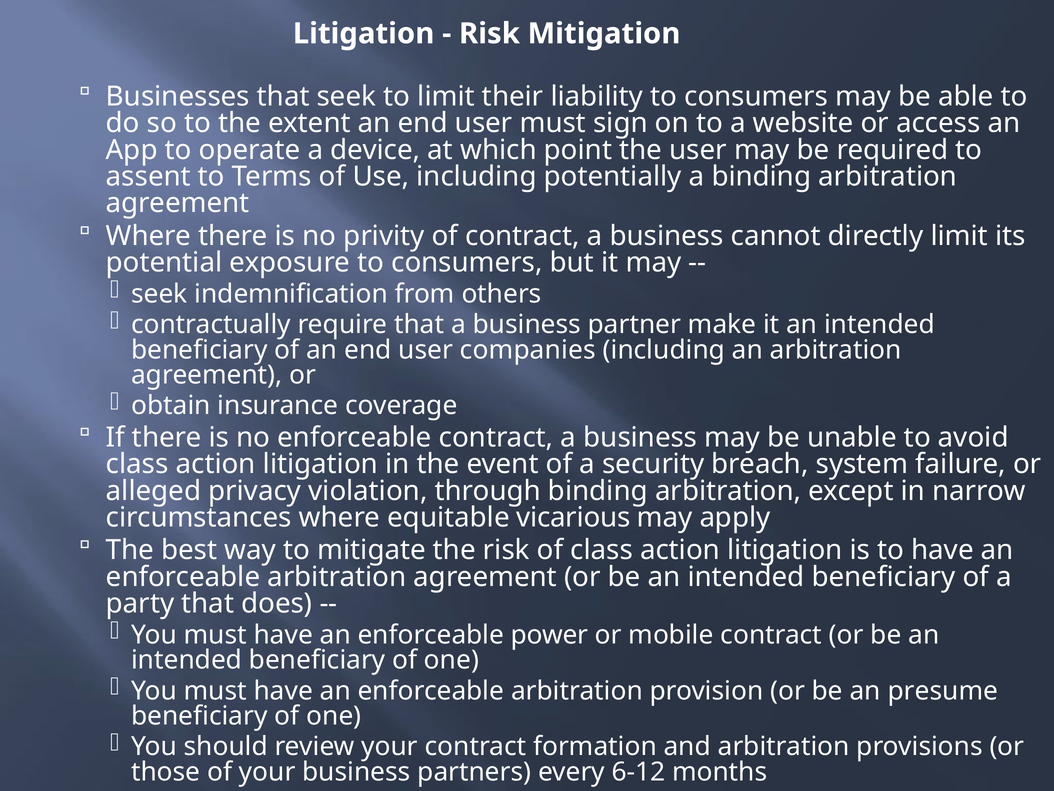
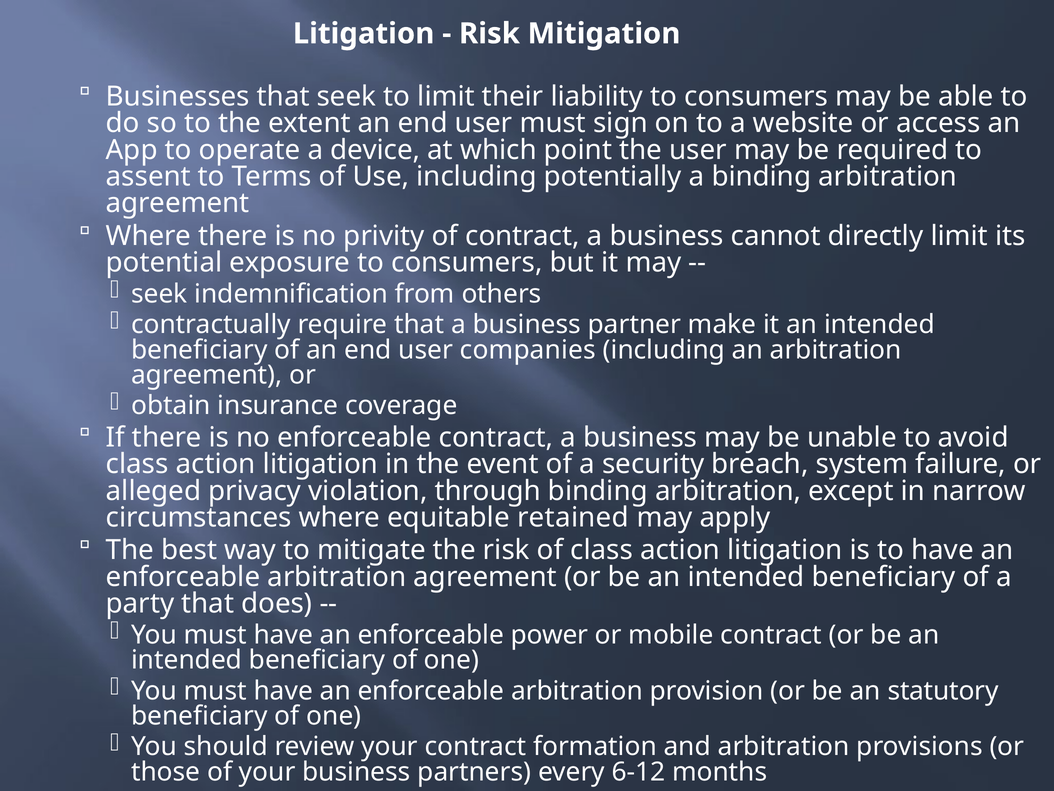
vicarious: vicarious -> retained
presume: presume -> statutory
